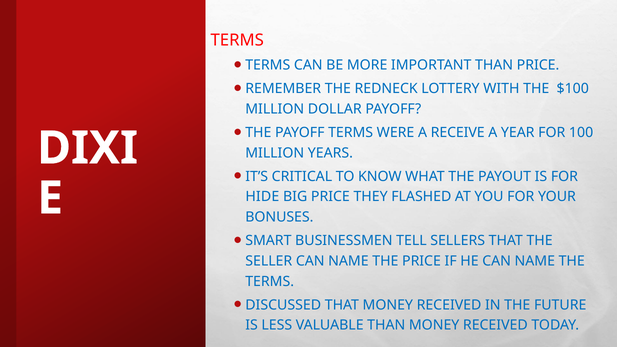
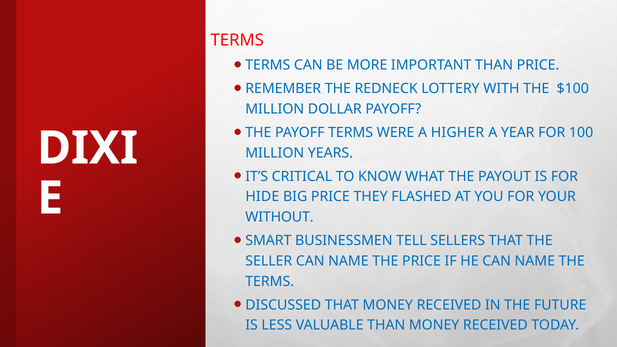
RECEIVE: RECEIVE -> HIGHER
BONUSES: BONUSES -> WITHOUT
